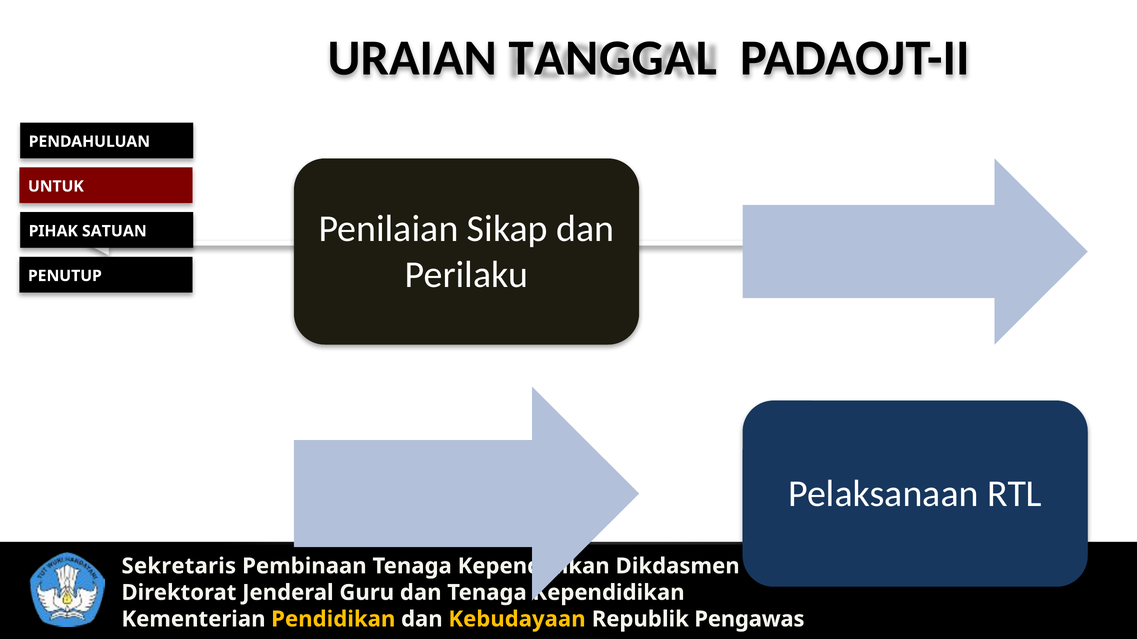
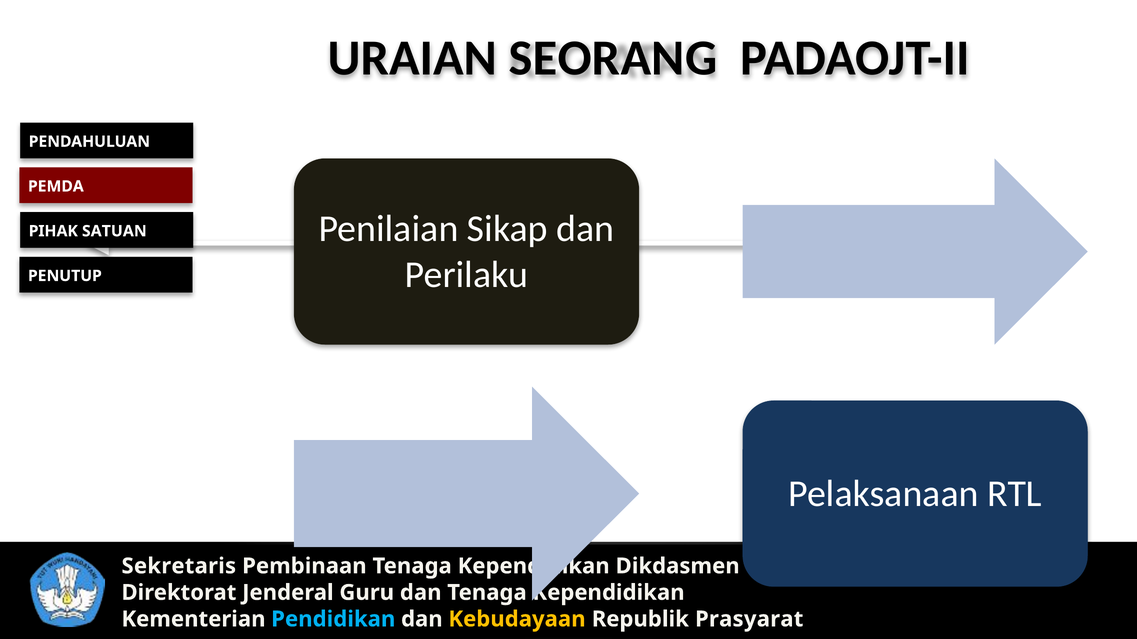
TANGGAL: TANGGAL -> SEORANG
UNTUK: UNTUK -> PEMDA
Pendidikan at (333, 620) colour: yellow -> light blue
Pengawas: Pengawas -> Prasyarat
